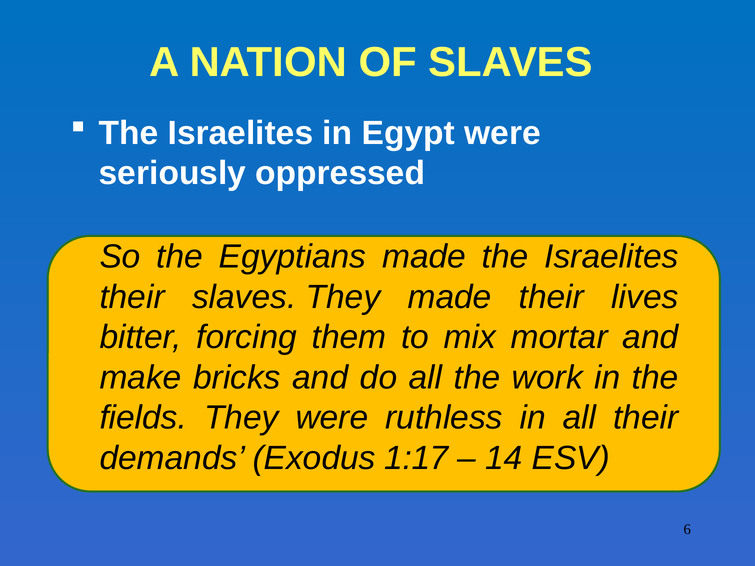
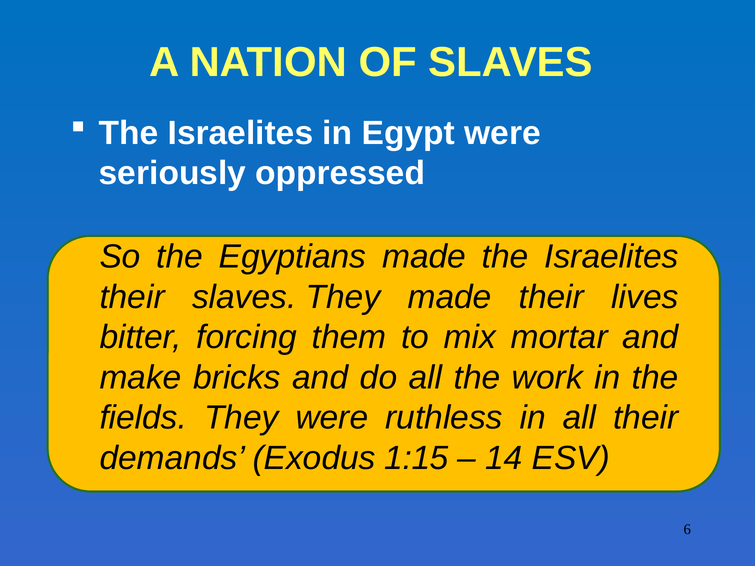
1:17: 1:17 -> 1:15
